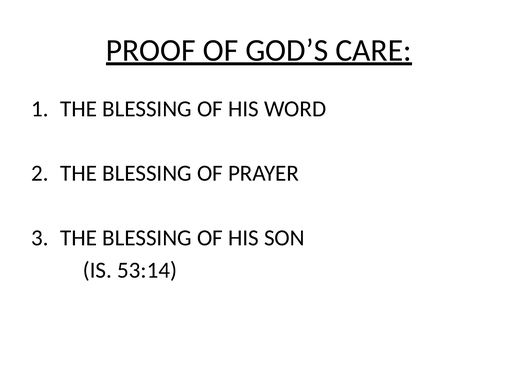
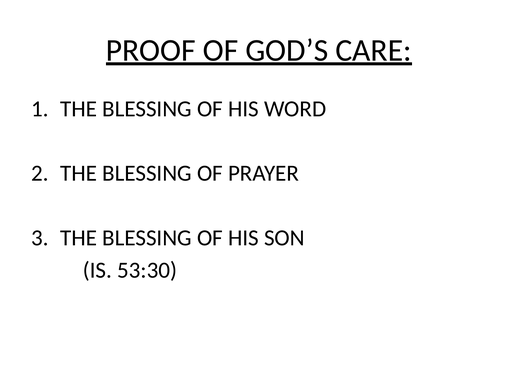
53:14: 53:14 -> 53:30
